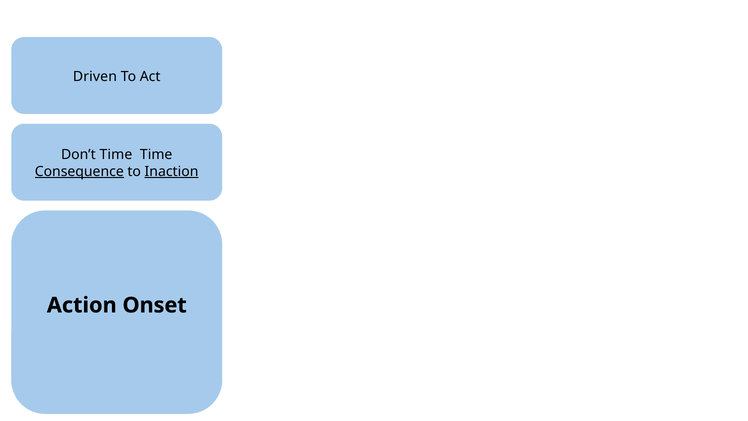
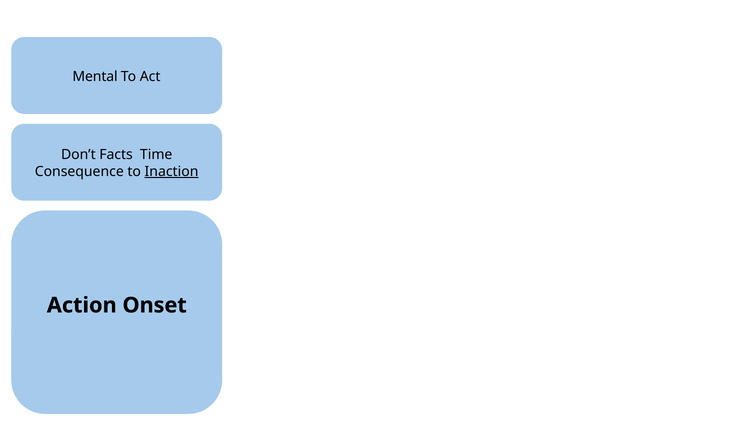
Driven: Driven -> Mental
Don’t Time: Time -> Facts
Consequence underline: present -> none
